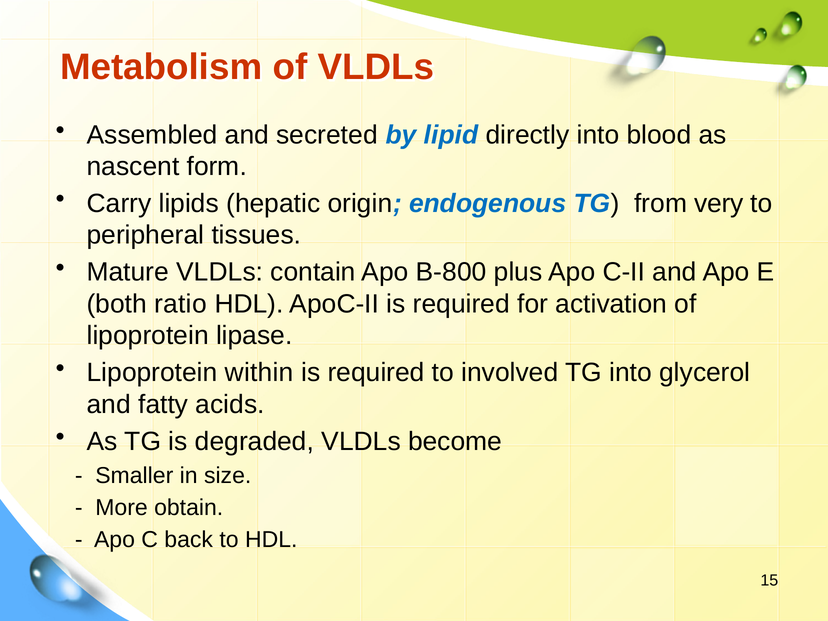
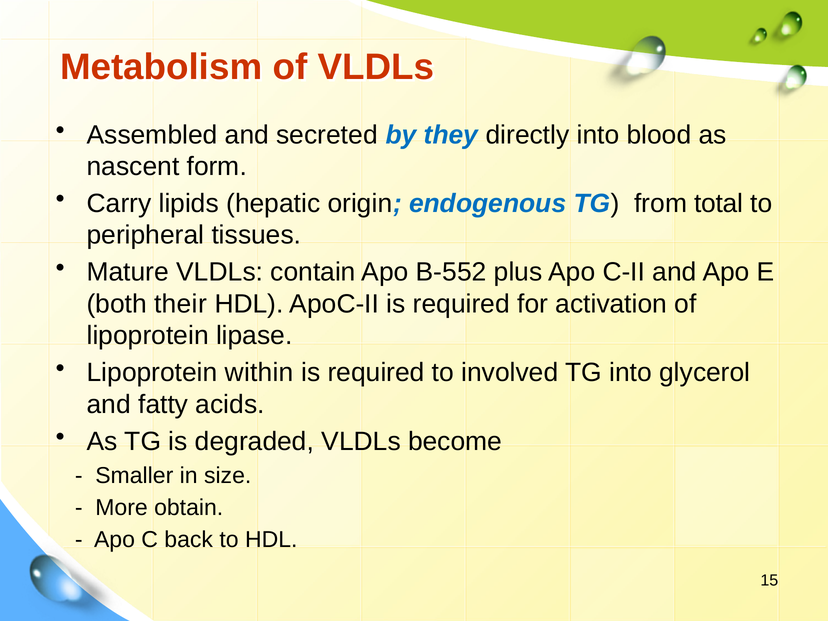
lipid: lipid -> they
very: very -> total
B-800: B-800 -> B-552
ratio: ratio -> their
